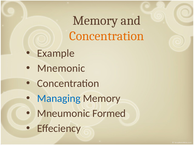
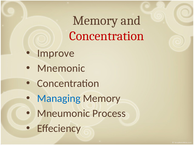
Concentration at (107, 36) colour: orange -> red
Example: Example -> Improve
Formed: Formed -> Process
